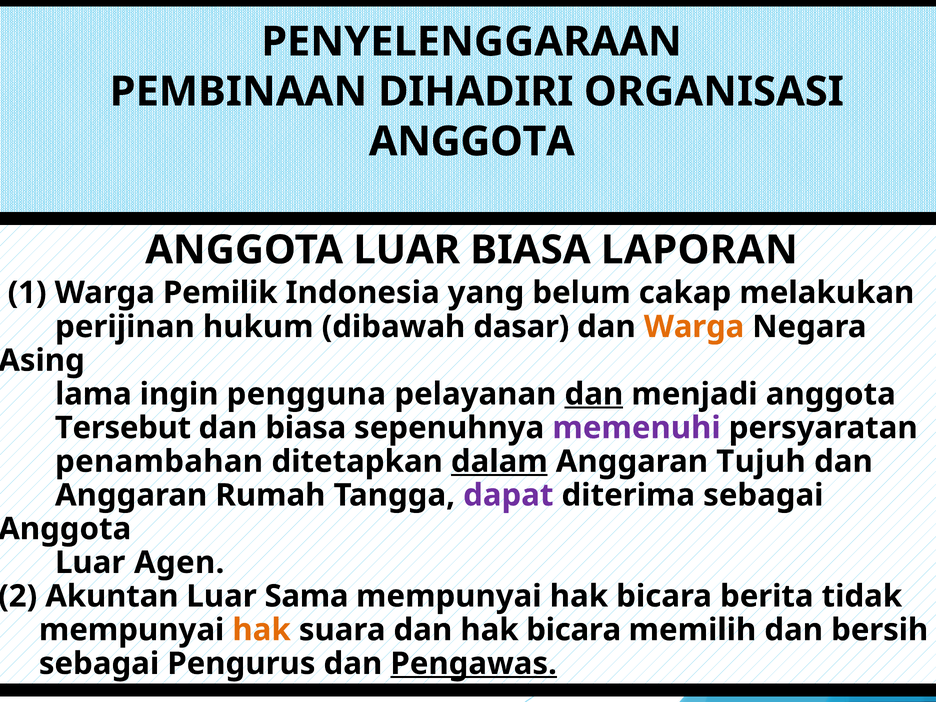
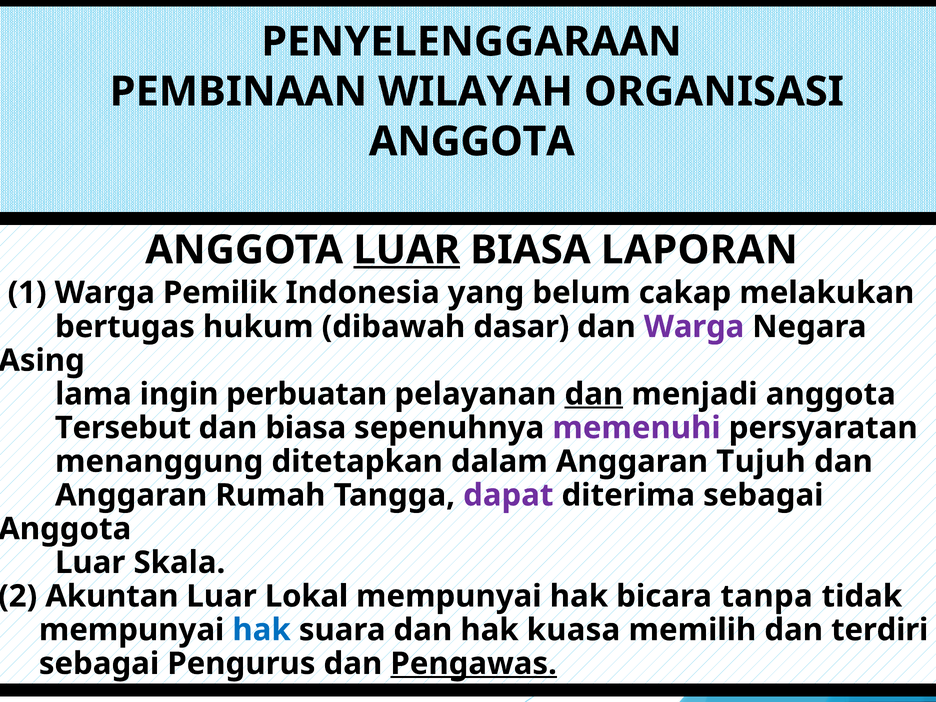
DIHADIRI: DIHADIRI -> WILAYAH
LUAR at (407, 250) underline: none -> present
perijinan: perijinan -> bertugas
Warga at (694, 327) colour: orange -> purple
pengguna: pengguna -> perbuatan
penambahan: penambahan -> menanggung
dalam underline: present -> none
Agen: Agen -> Skala
Sama: Sama -> Lokal
berita: berita -> tanpa
hak at (262, 630) colour: orange -> blue
dan hak bicara: bicara -> kuasa
bersih: bersih -> terdiri
